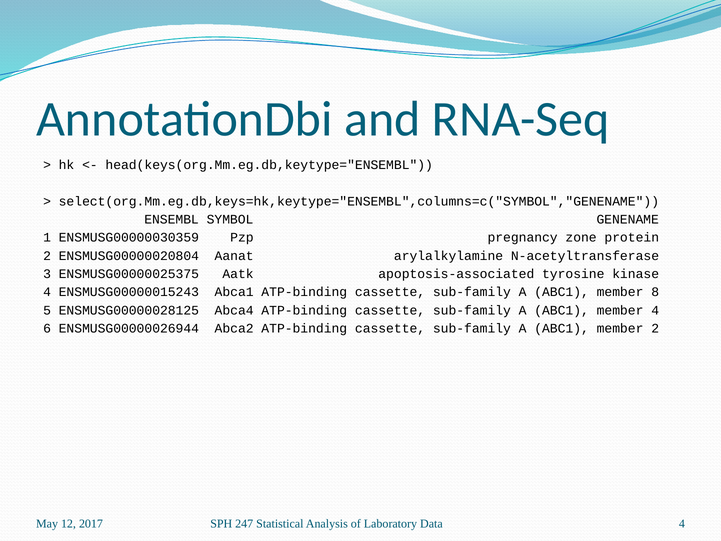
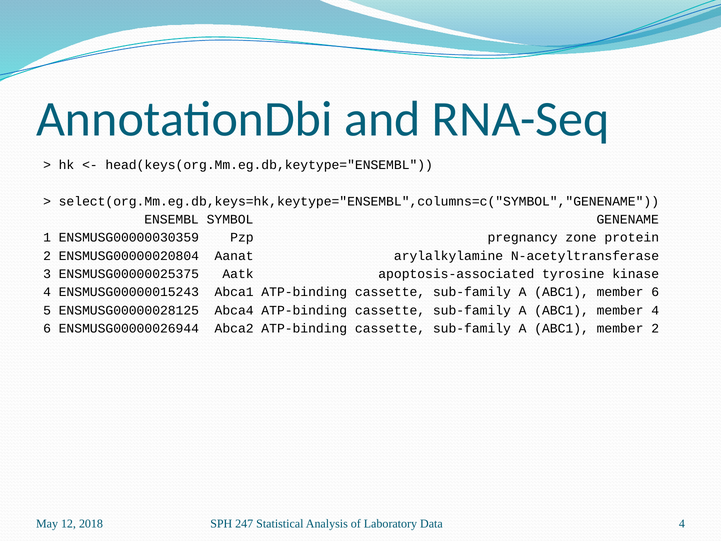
member 8: 8 -> 6
2017: 2017 -> 2018
